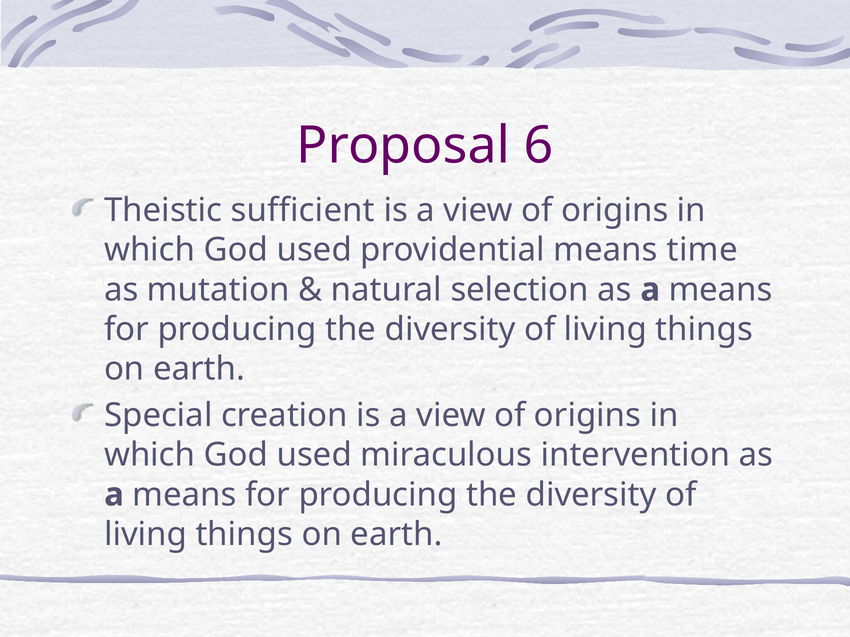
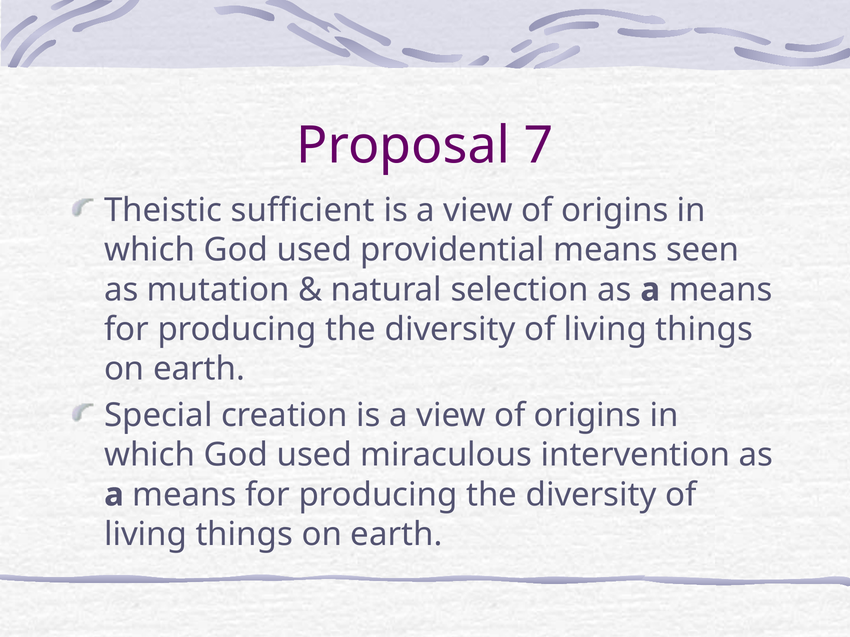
6: 6 -> 7
time: time -> seen
